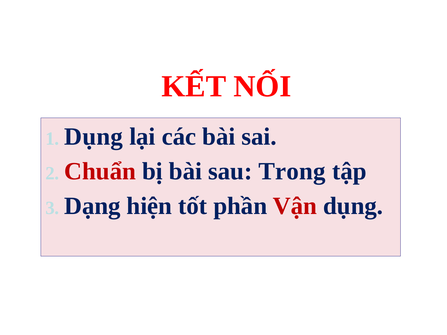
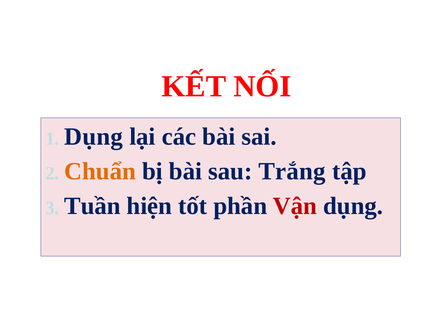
Chuẩn colour: red -> orange
Trong: Trong -> Trắng
Dạng: Dạng -> Tuần
